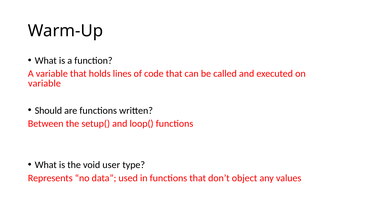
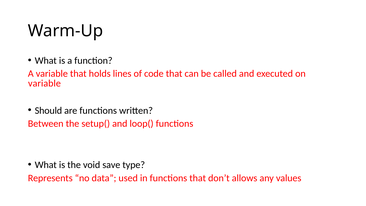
user: user -> save
object: object -> allows
